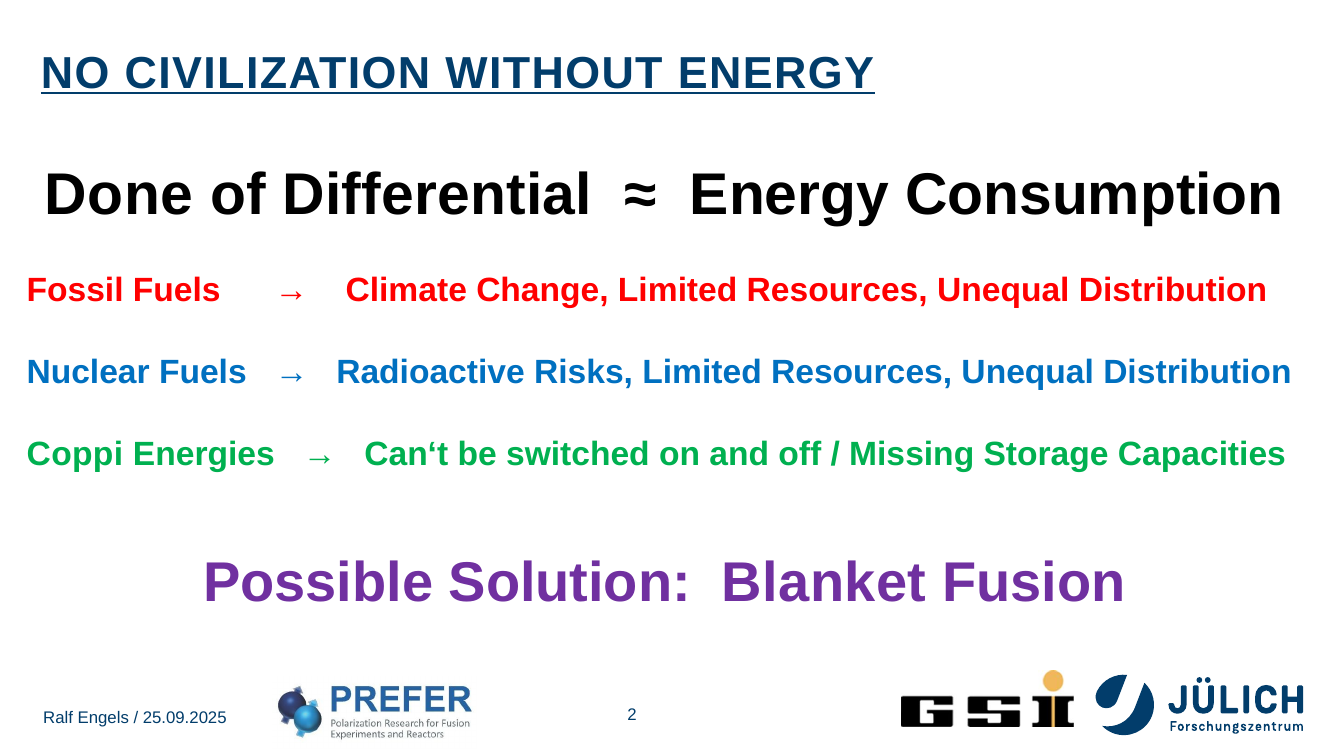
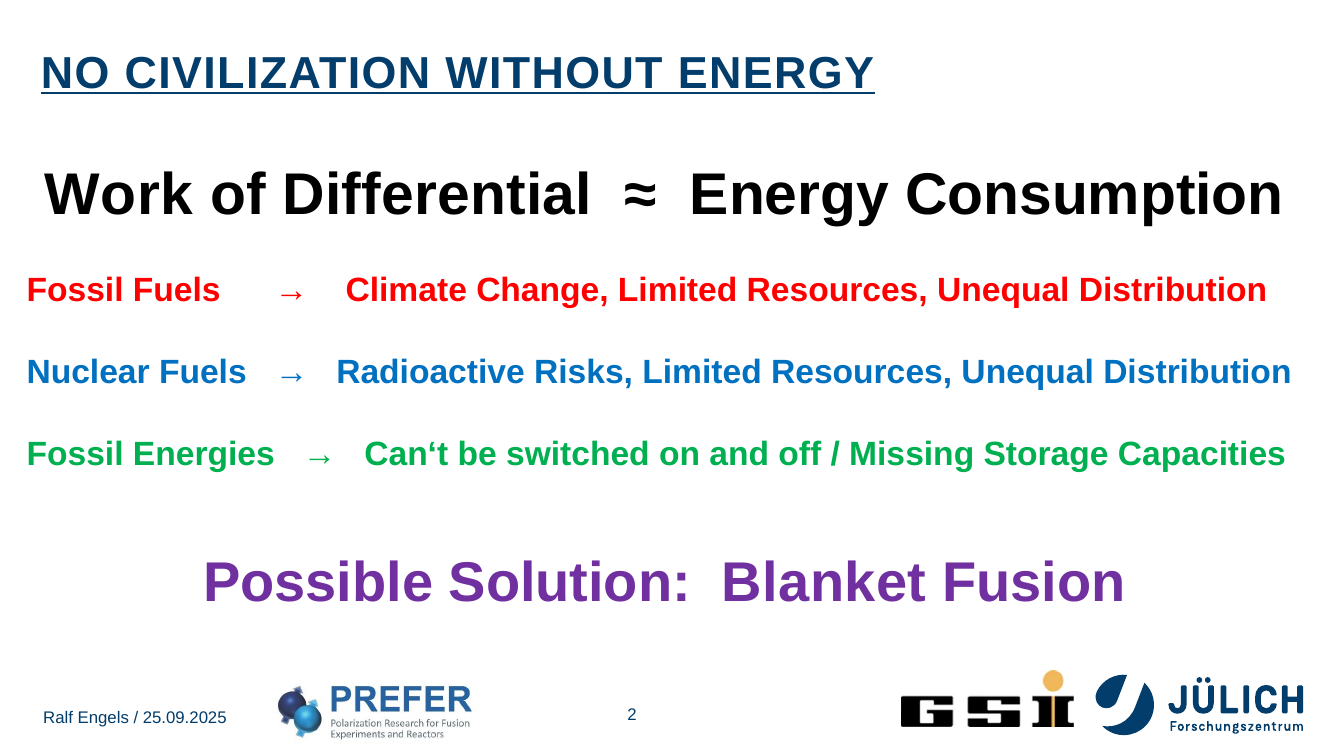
Done: Done -> Work
Coppi at (75, 454): Coppi -> Fossil
